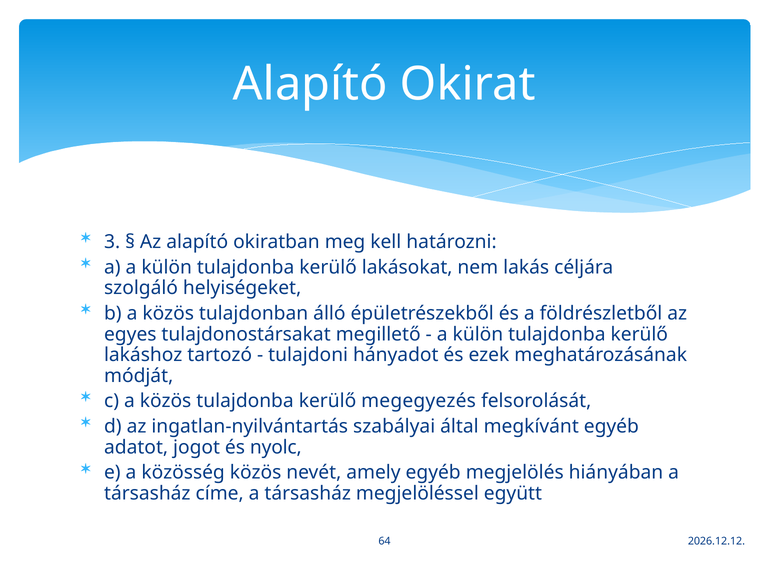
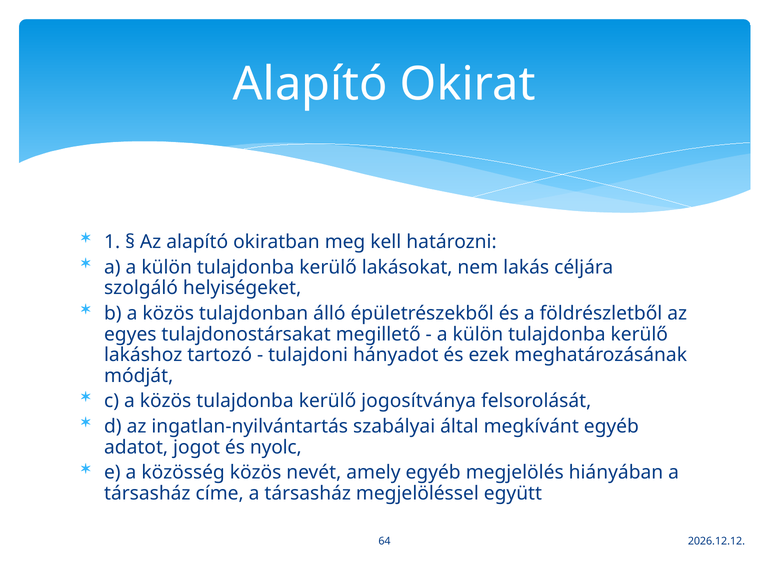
3: 3 -> 1
megegyezés: megegyezés -> jogosítványa
